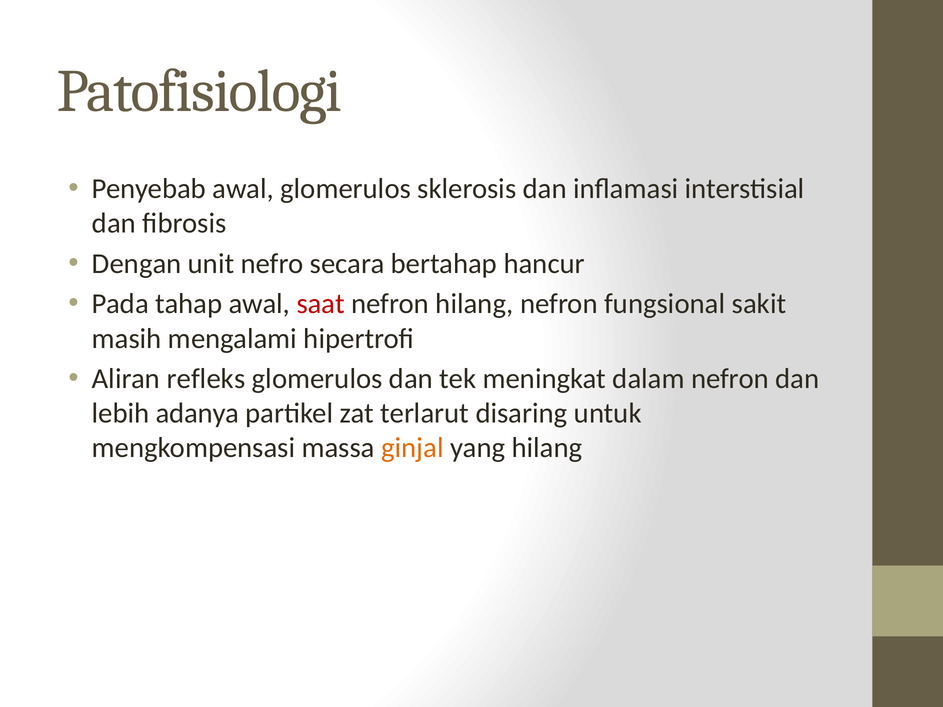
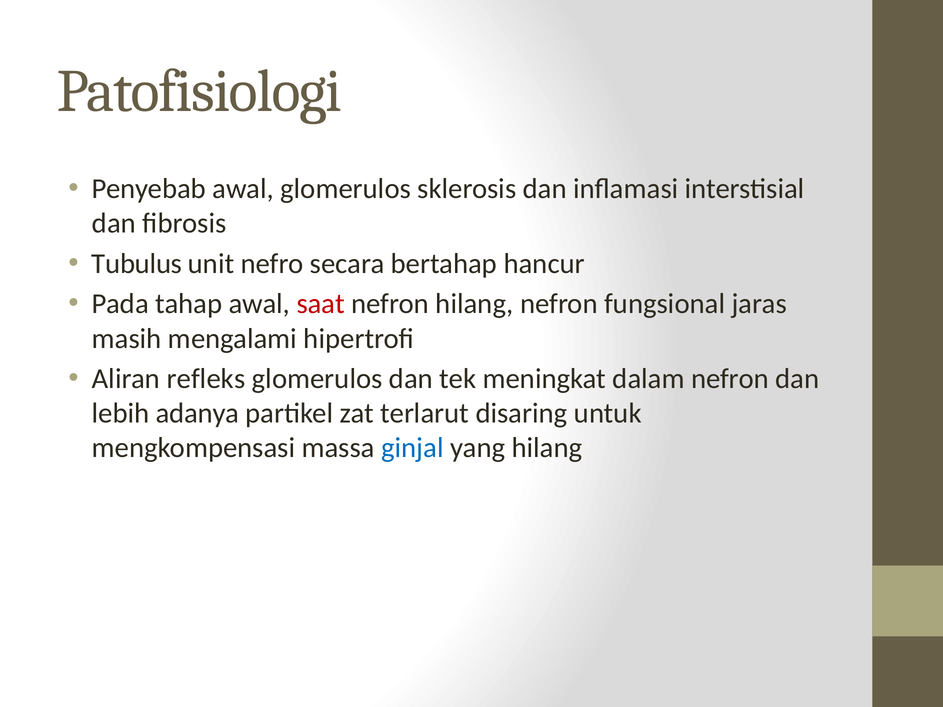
Dengan: Dengan -> Tubulus
sakit: sakit -> jaras
ginjal colour: orange -> blue
